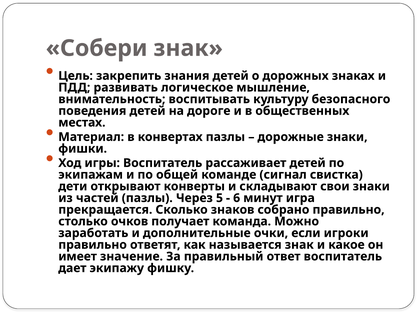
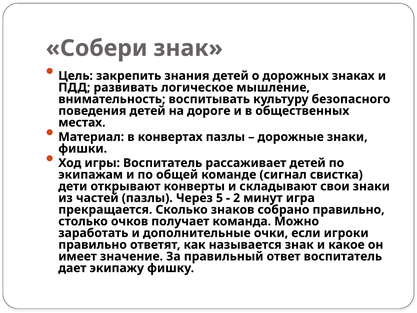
6: 6 -> 2
